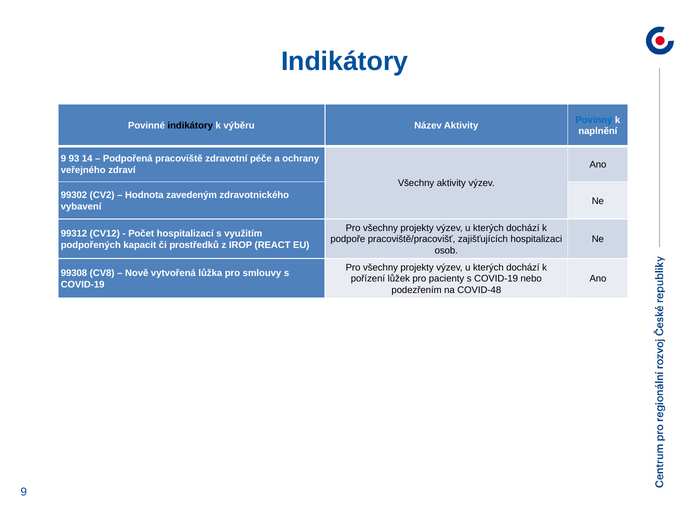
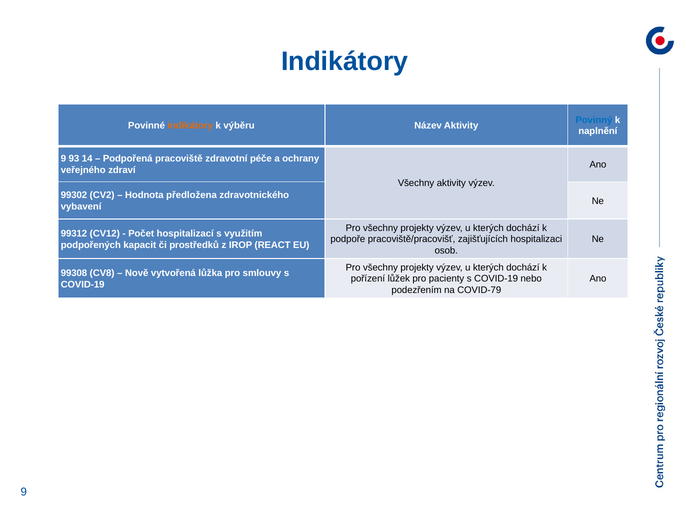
indikátory at (190, 125) colour: black -> orange
zavedeným: zavedeným -> předložena
COVID-48: COVID-48 -> COVID-79
